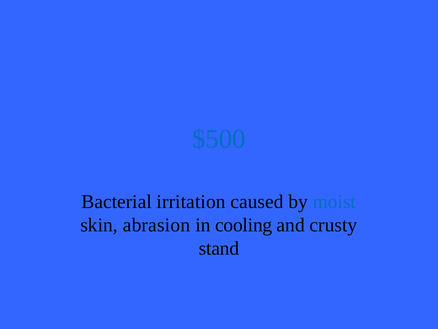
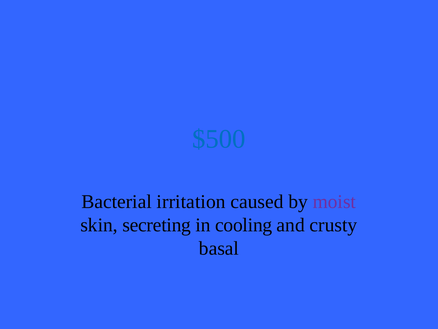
moist colour: blue -> purple
abrasion: abrasion -> secreting
stand: stand -> basal
